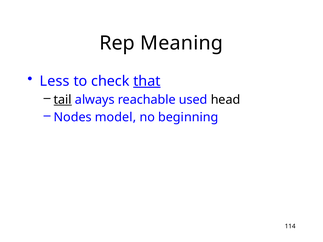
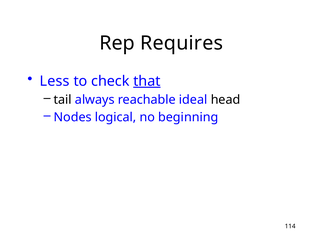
Meaning: Meaning -> Requires
tail underline: present -> none
used: used -> ideal
model: model -> logical
